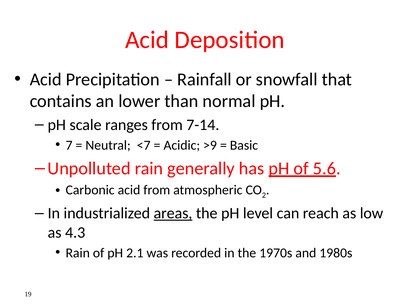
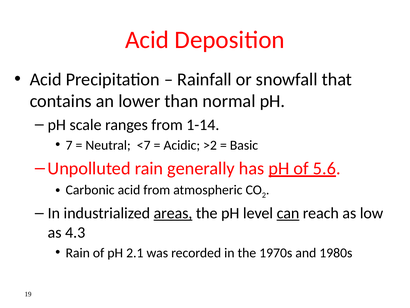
7-14: 7-14 -> 1-14
>9: >9 -> >2
can underline: none -> present
